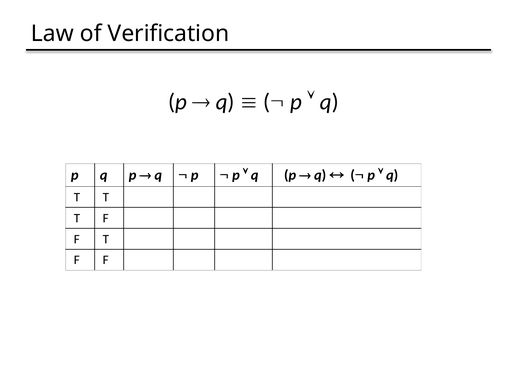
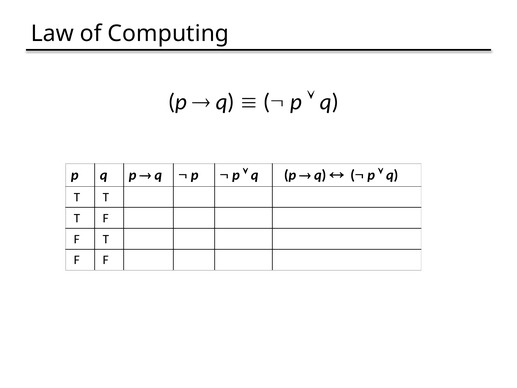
Verification: Verification -> Computing
